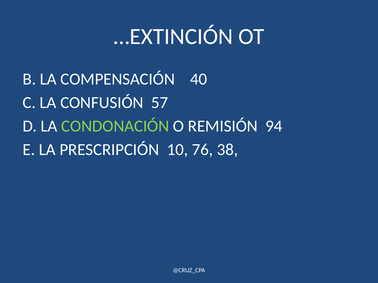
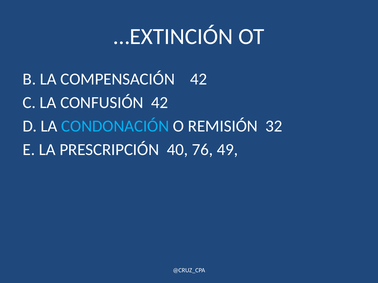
COMPENSACIÓN 40: 40 -> 42
CONFUSIÓN 57: 57 -> 42
CONDONACIÓN colour: light green -> light blue
94: 94 -> 32
10: 10 -> 40
38: 38 -> 49
